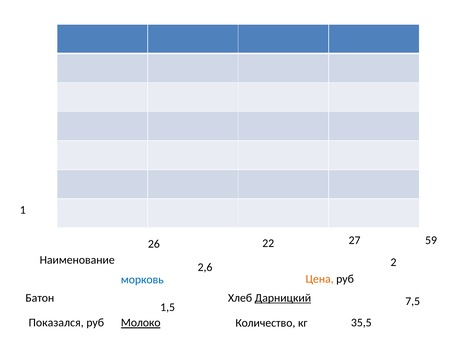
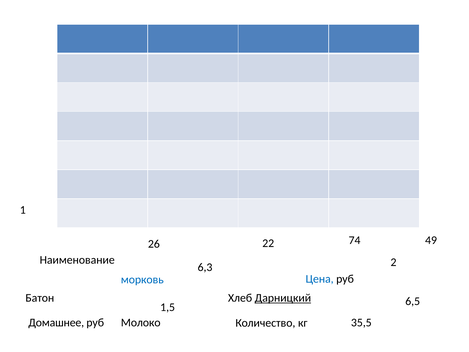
27: 27 -> 74
59: 59 -> 49
2,6: 2,6 -> 6,3
Цена colour: orange -> blue
7,5: 7,5 -> 6,5
Показался: Показался -> Домашнее
Молоко underline: present -> none
